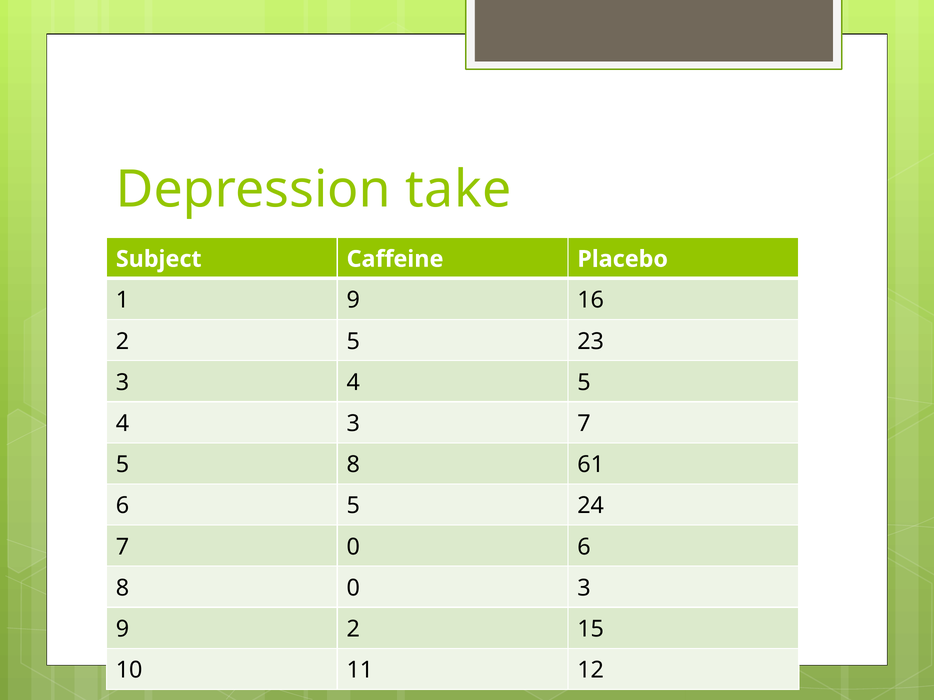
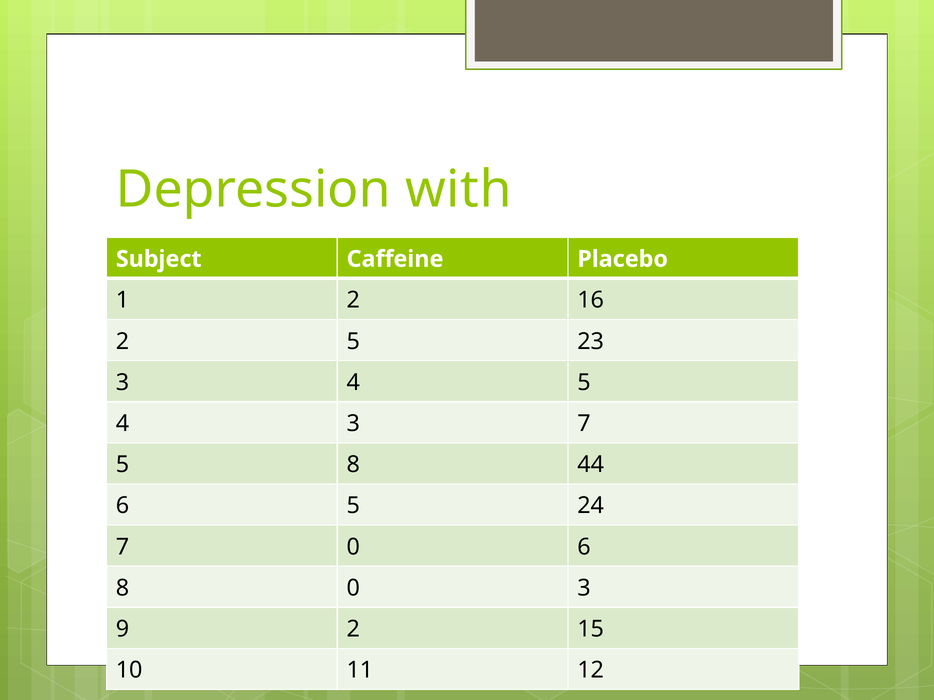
take: take -> with
1 9: 9 -> 2
61: 61 -> 44
